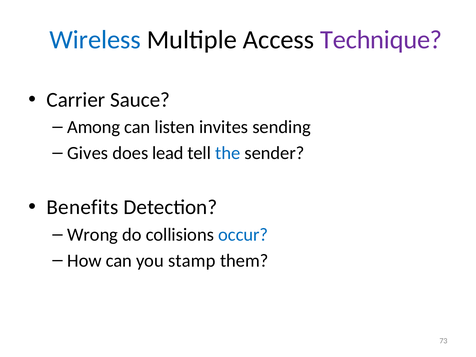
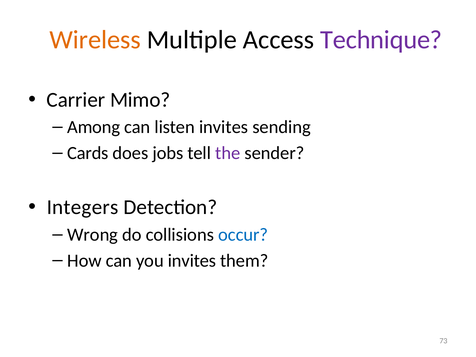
Wireless colour: blue -> orange
Sauce: Sauce -> Mimo
Gives: Gives -> Cards
lead: lead -> jobs
the colour: blue -> purple
Benefits: Benefits -> Integers
you stamp: stamp -> invites
